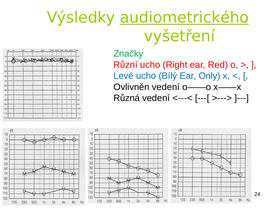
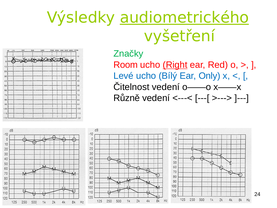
Různí: Různí -> Room
Right underline: none -> present
Ovlivněn: Ovlivněn -> Čitelnost
Různá: Různá -> Různě
